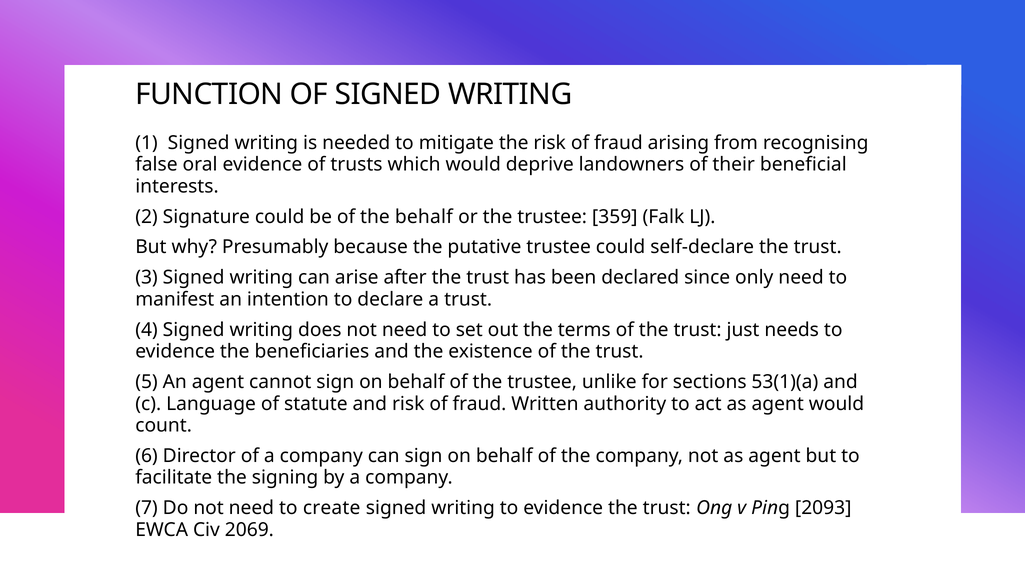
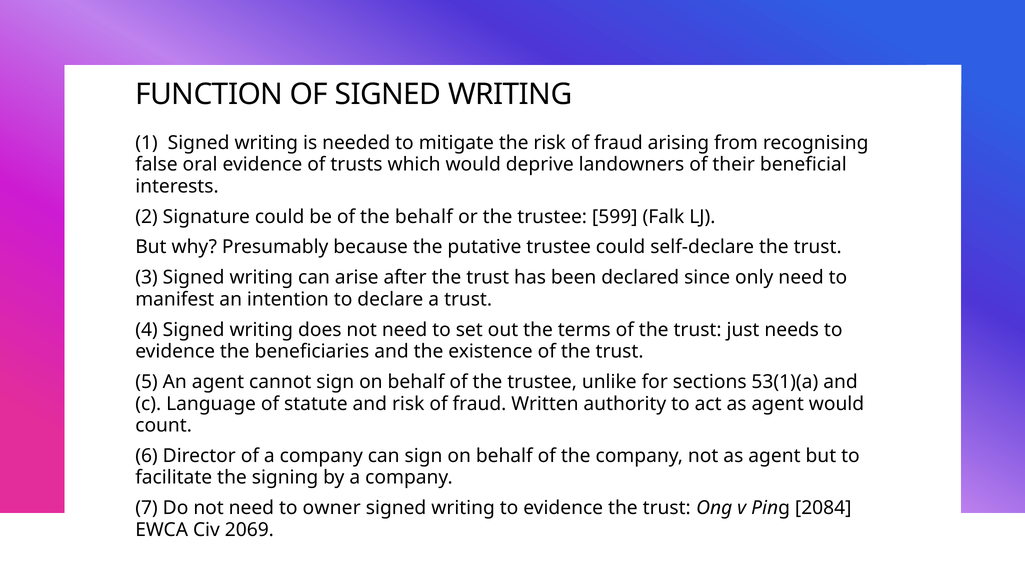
359: 359 -> 599
create: create -> owner
2093: 2093 -> 2084
